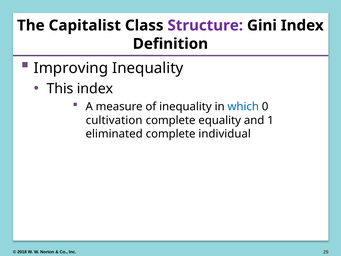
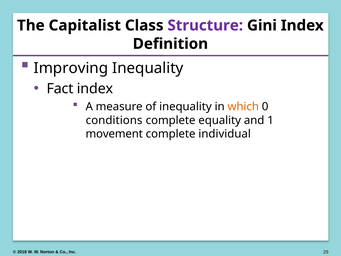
This: This -> Fact
which colour: blue -> orange
cultivation: cultivation -> conditions
eliminated: eliminated -> movement
